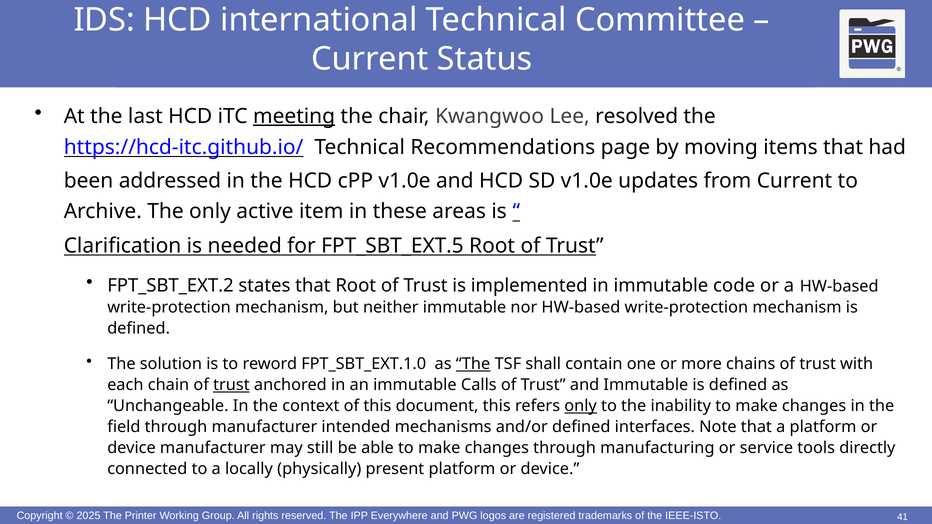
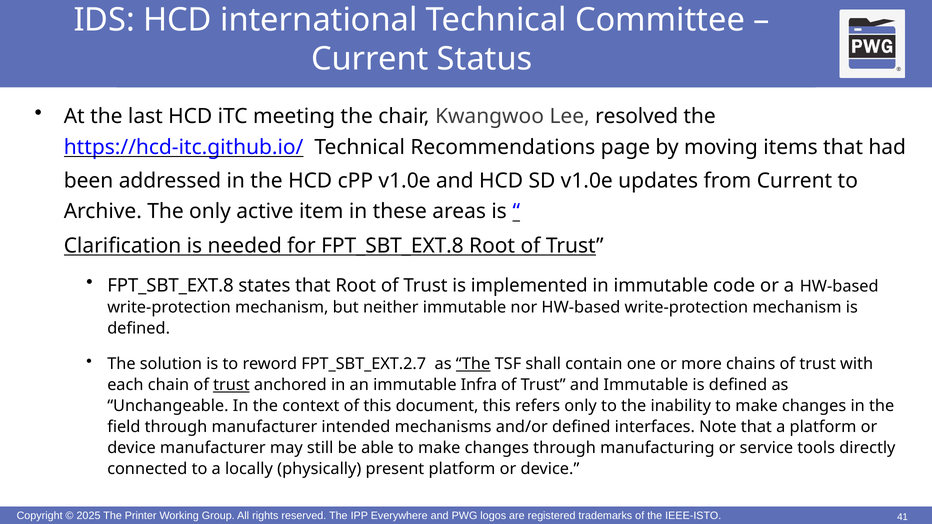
meeting underline: present -> none
for FPT_SBT_EXT.5: FPT_SBT_EXT.5 -> FPT_SBT_EXT.8
FPT_SBT_EXT.2 at (170, 286): FPT_SBT_EXT.2 -> FPT_SBT_EXT.8
FPT_SBT_EXT.1.0: FPT_SBT_EXT.1.0 -> FPT_SBT_EXT.2.7
Calls: Calls -> Infra
only at (581, 406) underline: present -> none
